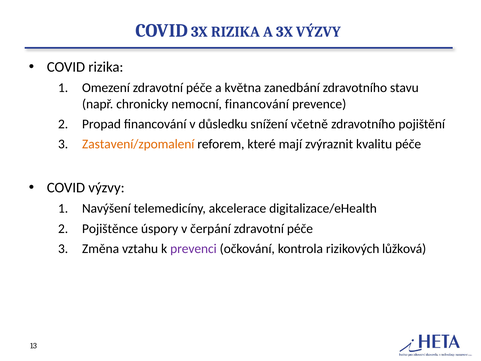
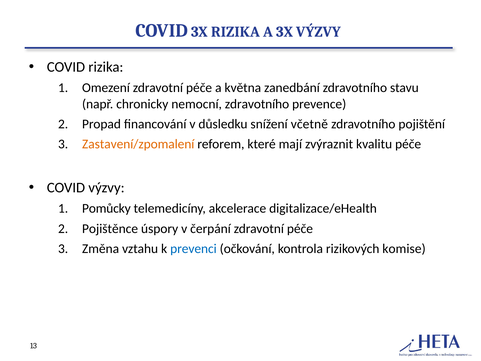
nemocní financování: financování -> zdravotního
Navýšení: Navýšení -> Pomůcky
prevenci colour: purple -> blue
lůžková: lůžková -> komise
